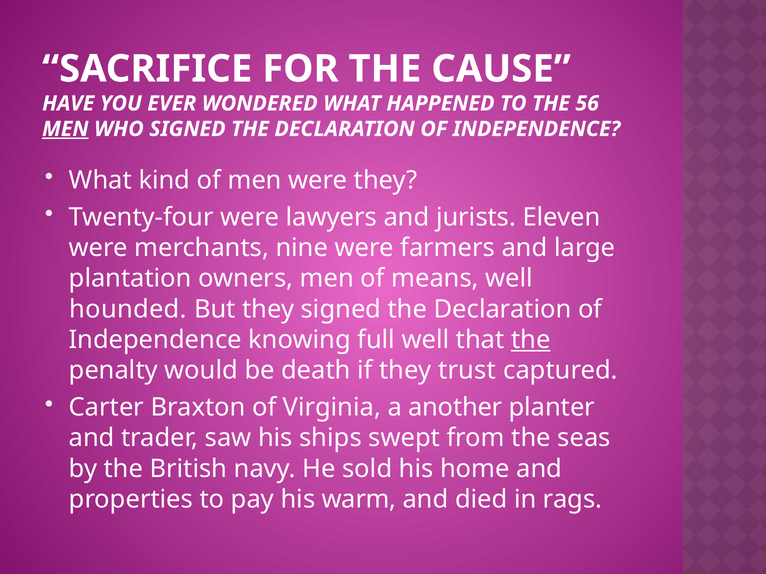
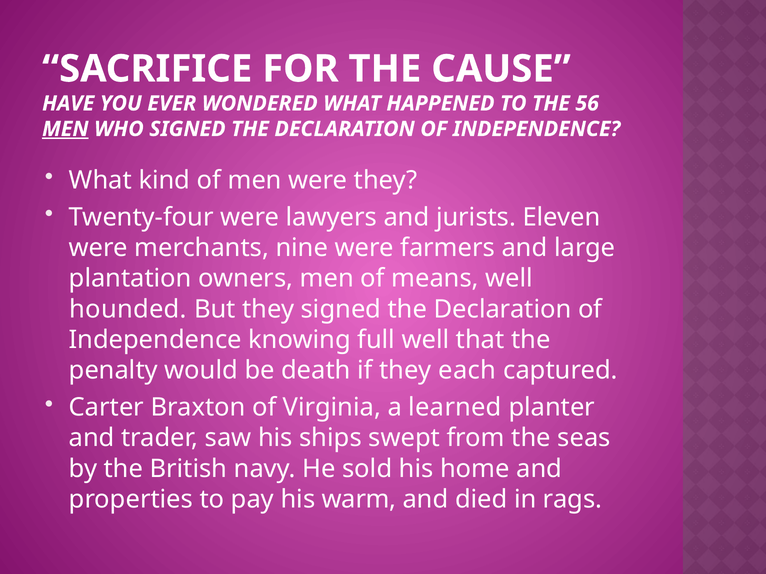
the at (531, 340) underline: present -> none
trust: trust -> each
another: another -> learned
